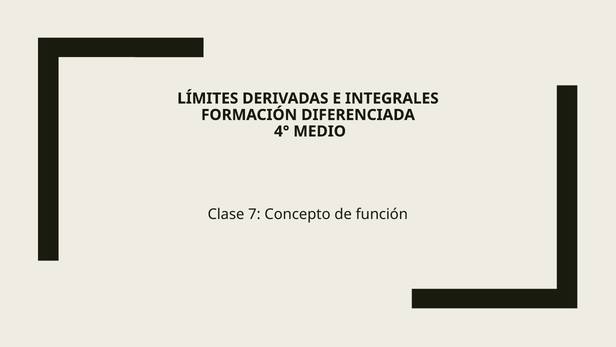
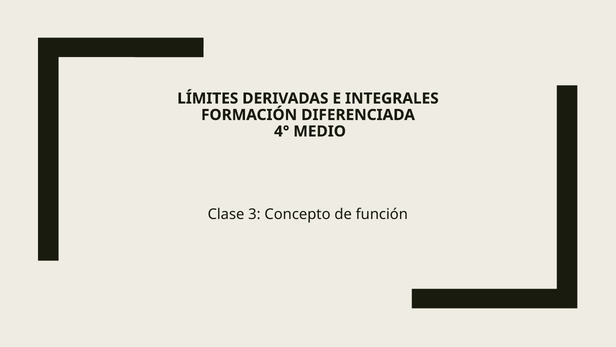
7: 7 -> 3
